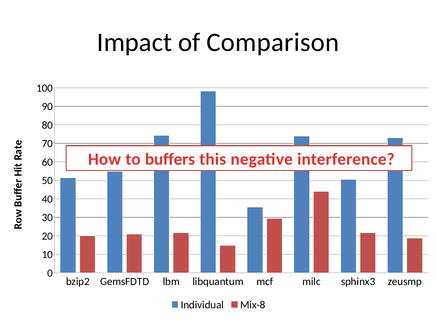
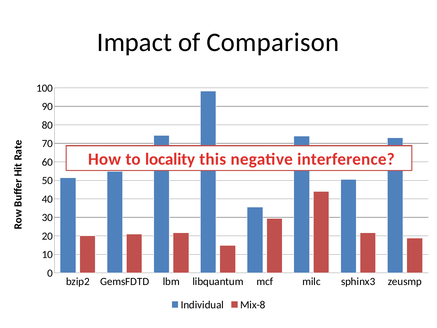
buffers: buffers -> locality
